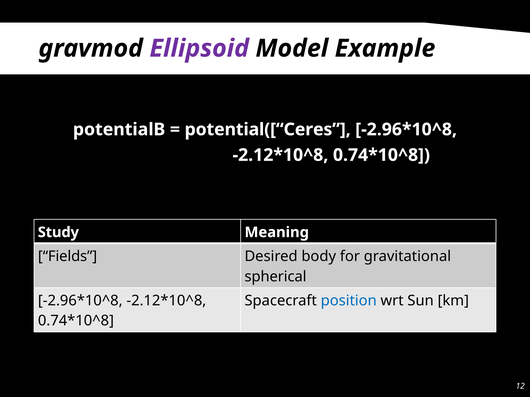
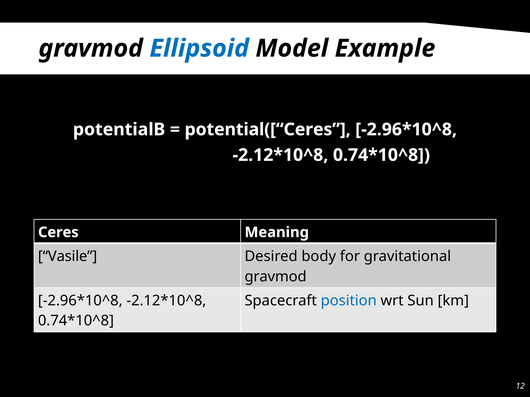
Ellipsoid colour: purple -> blue
Study: Study -> Ceres
Fields: Fields -> Vasile
spherical at (276, 277): spherical -> gravmod
